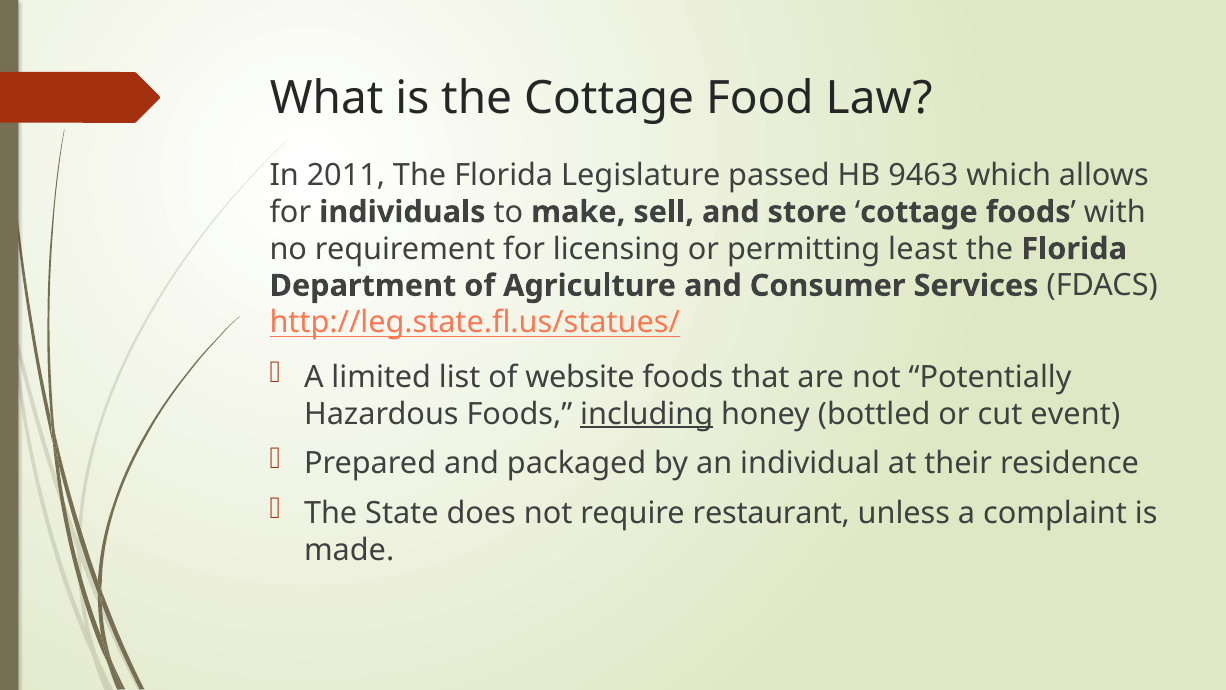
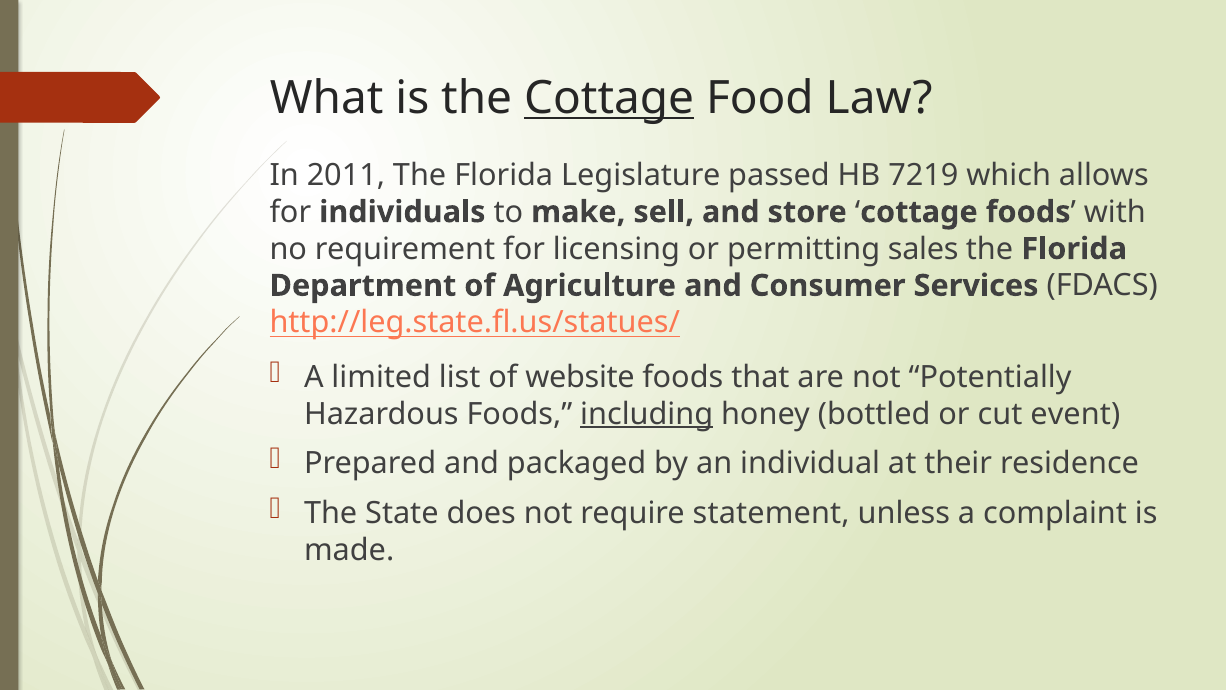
Cottage at (609, 98) underline: none -> present
9463: 9463 -> 7219
least: least -> sales
restaurant: restaurant -> statement
